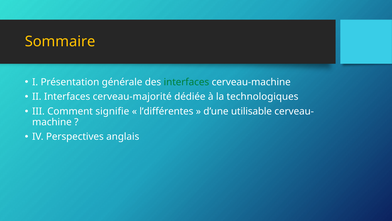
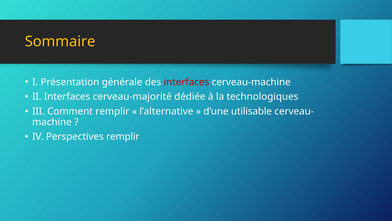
interfaces at (186, 82) colour: green -> red
Comment signifie: signifie -> remplir
l’différentes: l’différentes -> l’alternative
Perspectives anglais: anglais -> remplir
